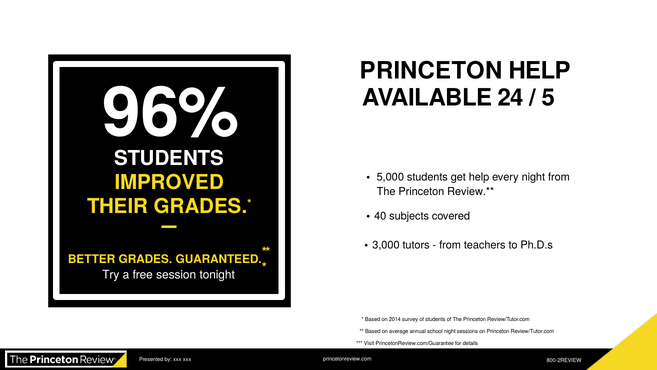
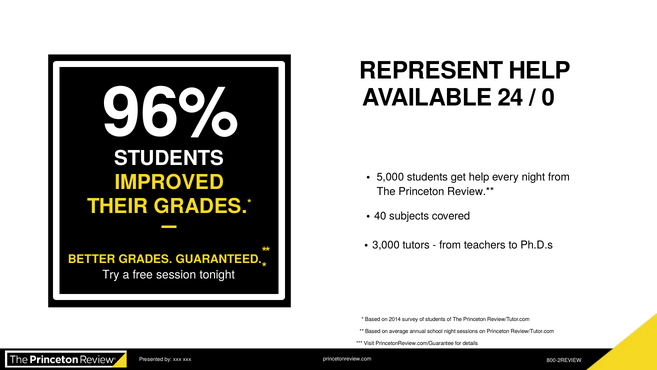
PRINCETON at (431, 71): PRINCETON -> REPRESENT
5: 5 -> 0
